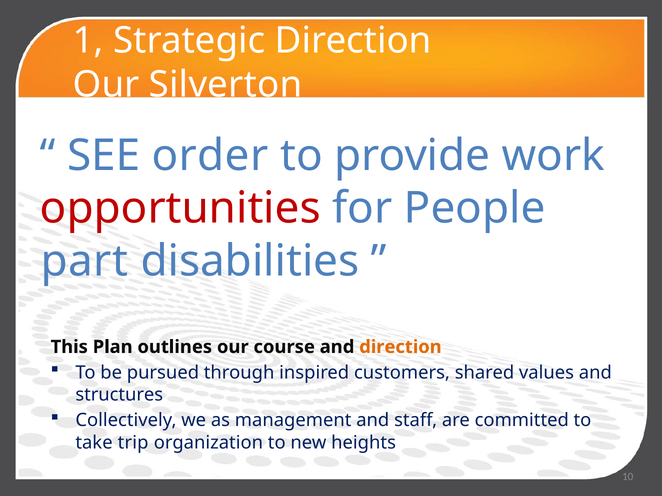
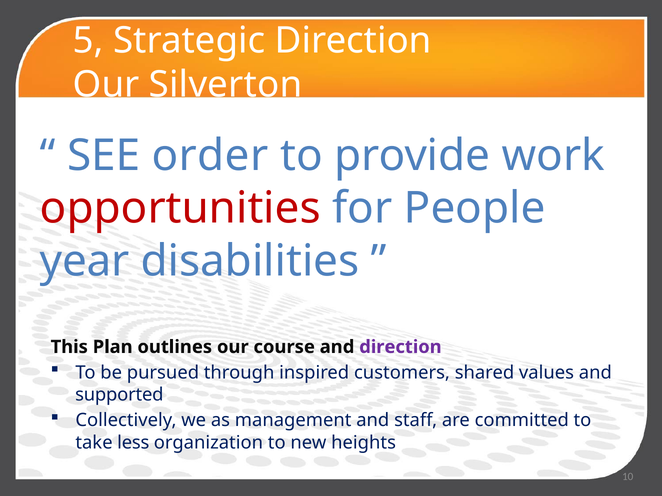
1: 1 -> 5
part: part -> year
direction at (400, 347) colour: orange -> purple
structures: structures -> supported
trip: trip -> less
